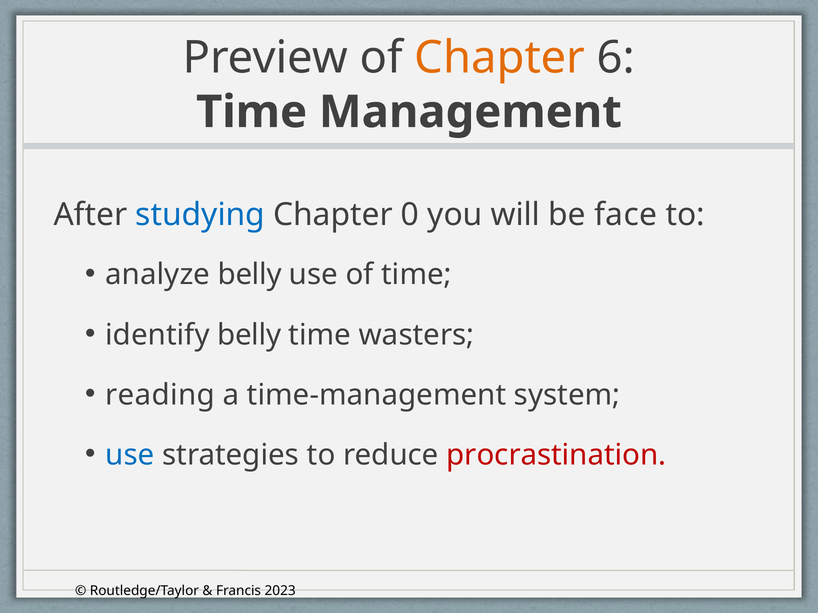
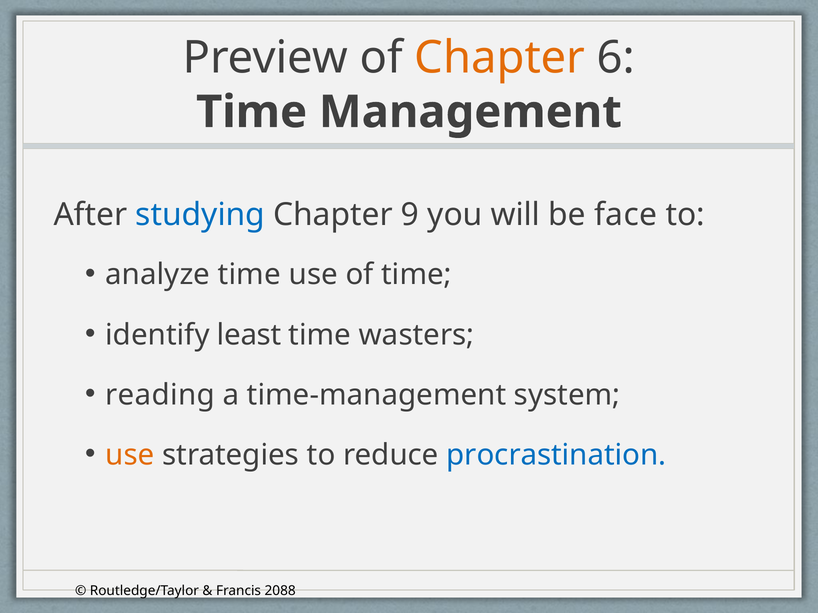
0: 0 -> 9
analyze belly: belly -> time
identify belly: belly -> least
use at (130, 455) colour: blue -> orange
procrastination colour: red -> blue
2023: 2023 -> 2088
